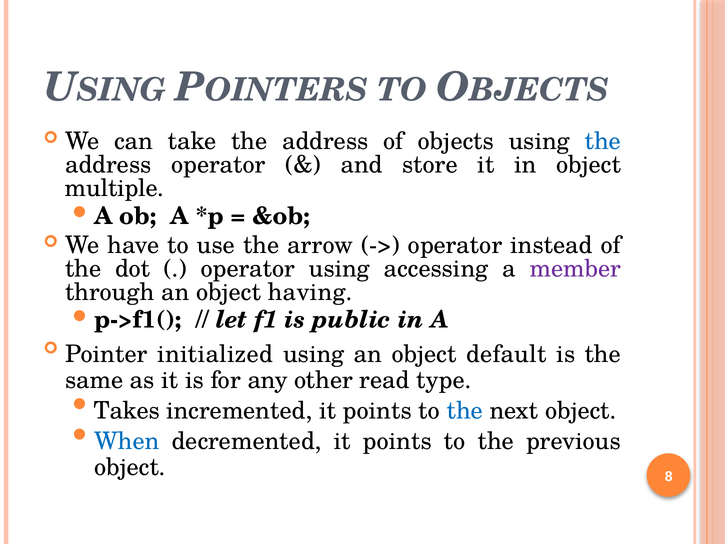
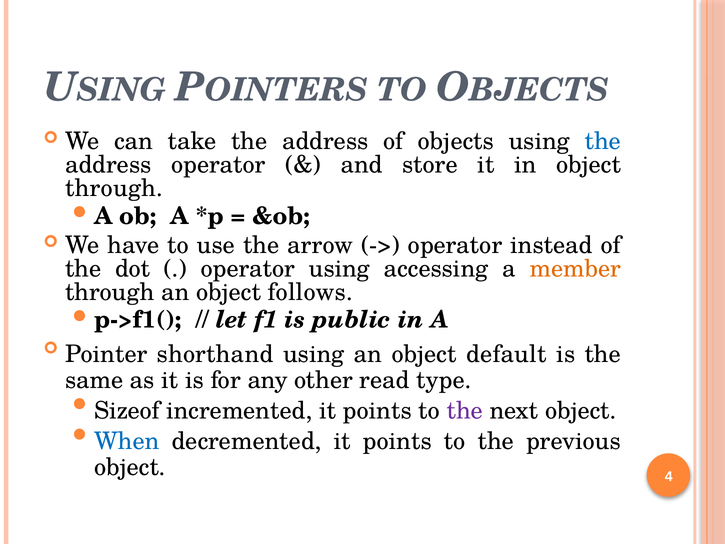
multiple at (114, 188): multiple -> through
member colour: purple -> orange
having: having -> follows
initialized: initialized -> shorthand
Takes: Takes -> Sizeof
the at (465, 411) colour: blue -> purple
8: 8 -> 4
